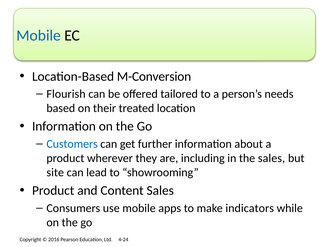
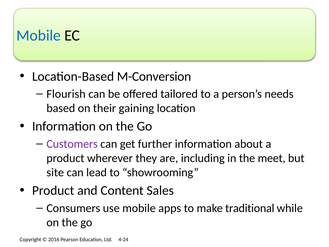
treated: treated -> gaining
Customers colour: blue -> purple
the sales: sales -> meet
indicators: indicators -> traditional
